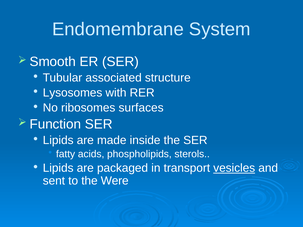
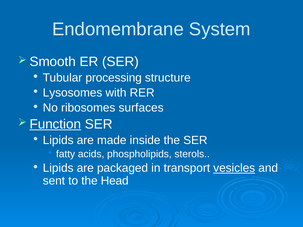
associated: associated -> processing
Function underline: none -> present
Were: Were -> Head
